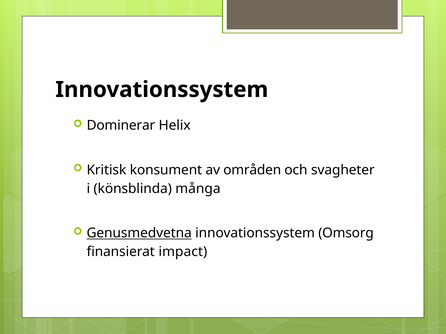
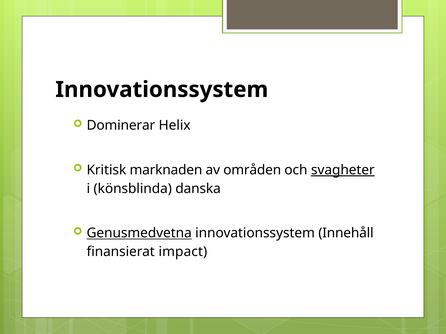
konsument: konsument -> marknaden
svagheter underline: none -> present
många: många -> danska
Omsorg: Omsorg -> Innehåll
